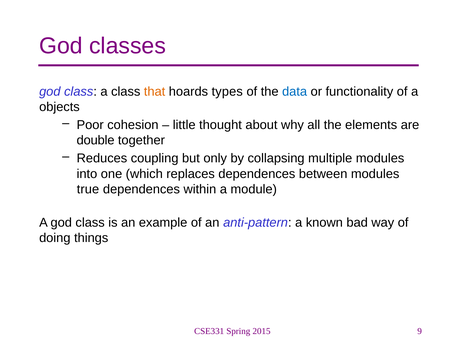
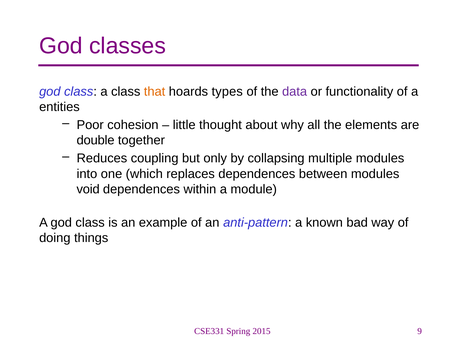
data colour: blue -> purple
objects: objects -> entities
true: true -> void
